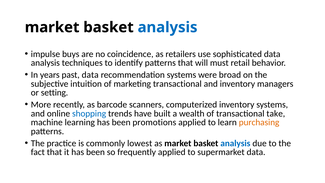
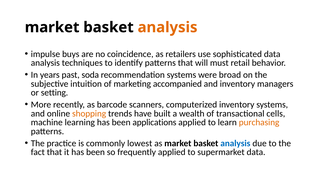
analysis at (168, 27) colour: blue -> orange
past data: data -> soda
marketing transactional: transactional -> accompanied
shopping colour: blue -> orange
take: take -> cells
promotions: promotions -> applications
